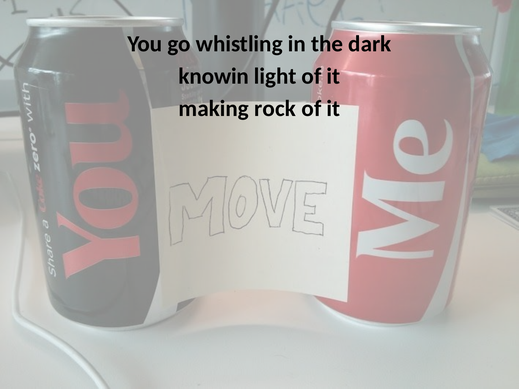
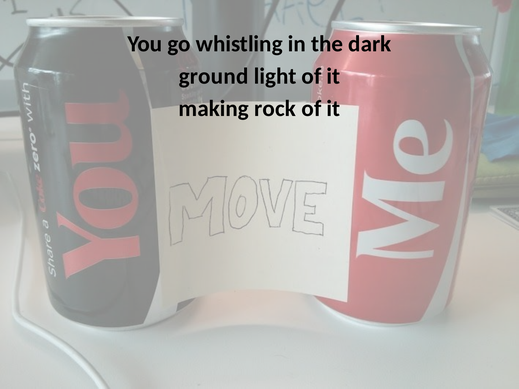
knowin: knowin -> ground
